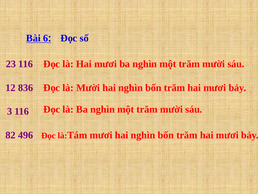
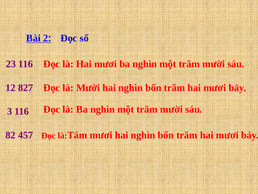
6: 6 -> 2
836: 836 -> 827
496: 496 -> 457
